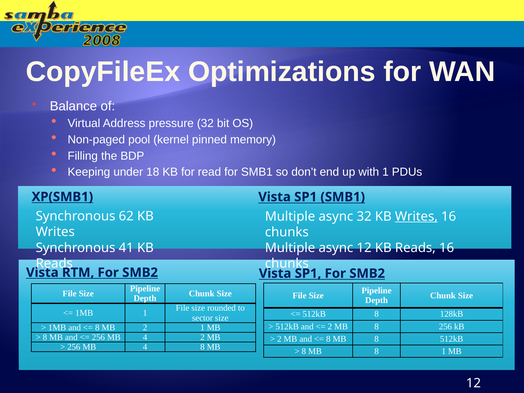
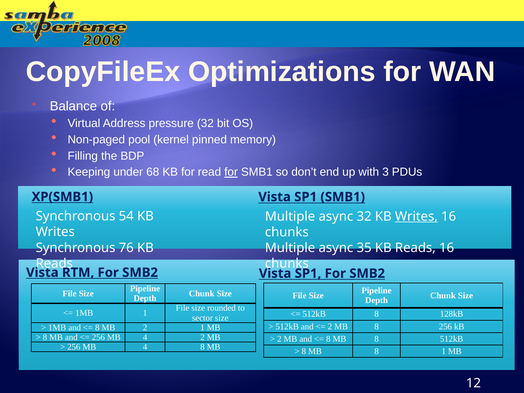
18: 18 -> 68
for at (231, 172) underline: none -> present
with 1: 1 -> 3
62: 62 -> 54
41: 41 -> 76
async 12: 12 -> 35
